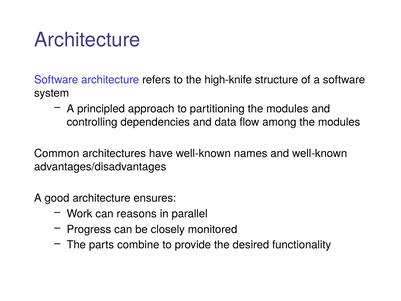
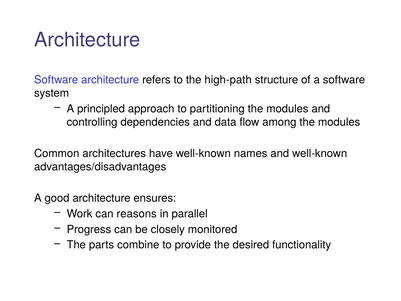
high-knife: high-knife -> high-path
